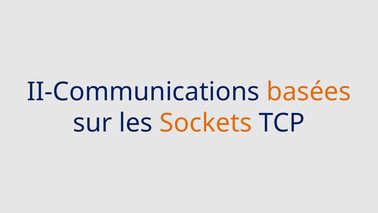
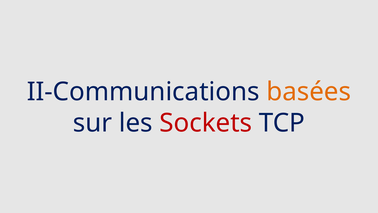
Sockets colour: orange -> red
